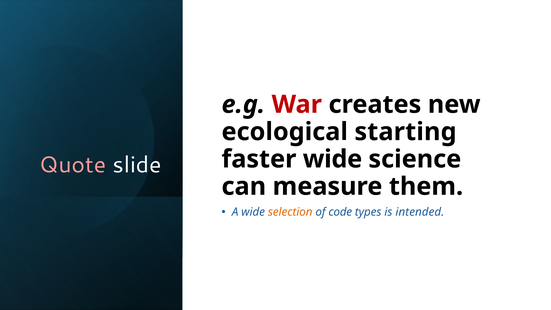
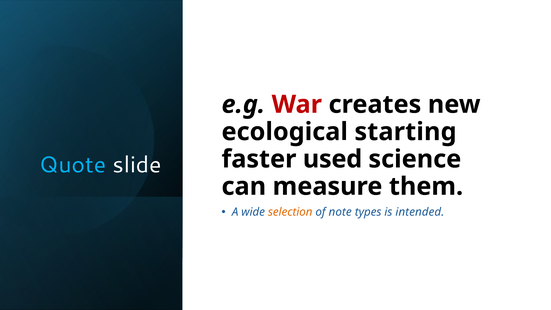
faster wide: wide -> used
Quote colour: pink -> light blue
code: code -> note
